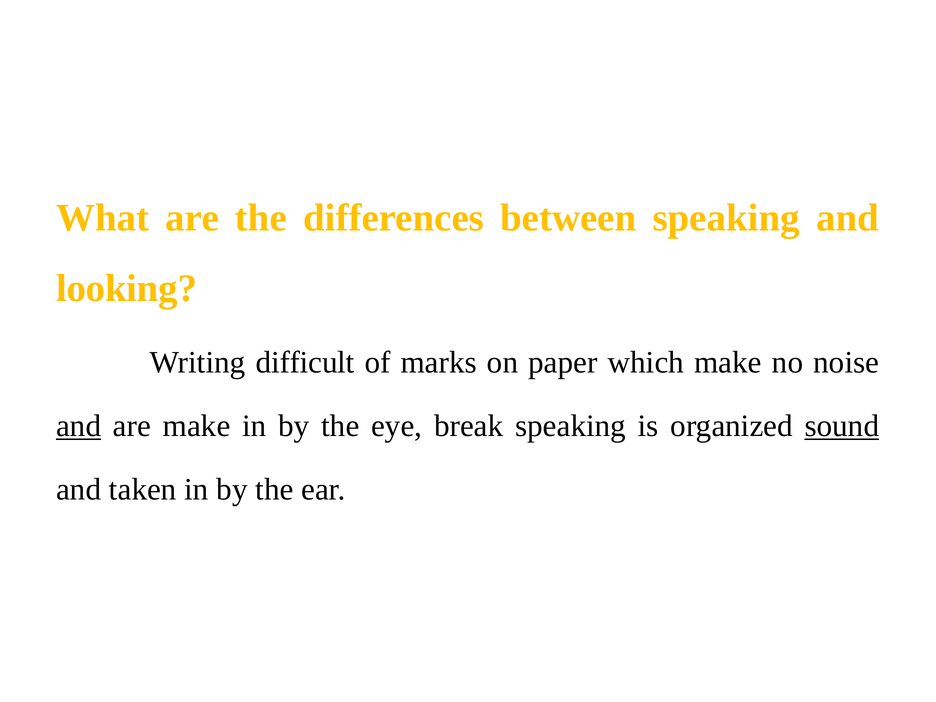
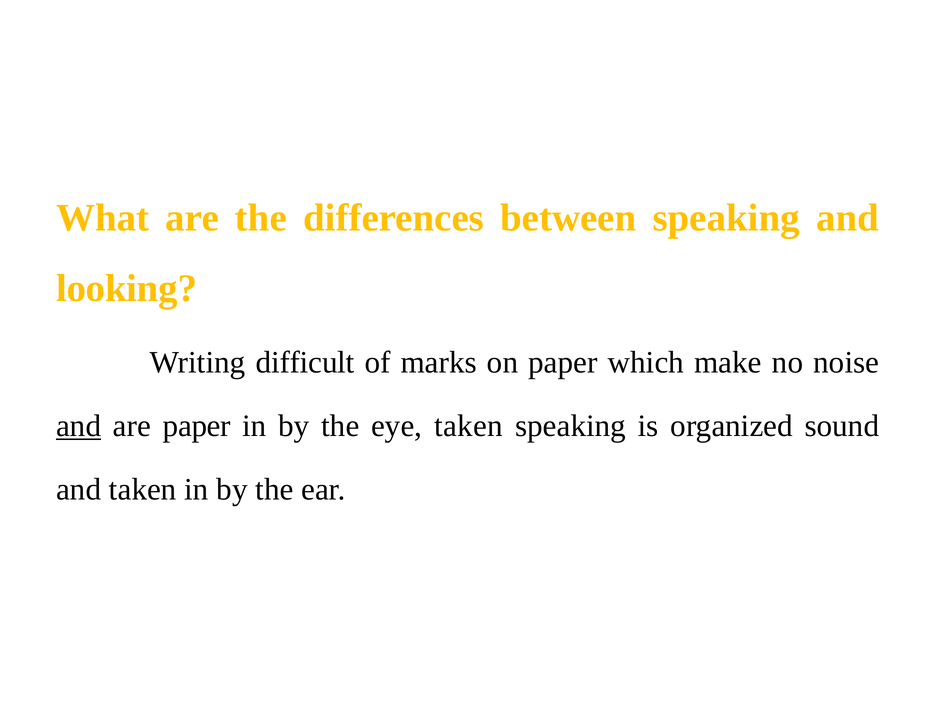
are make: make -> paper
eye break: break -> taken
sound underline: present -> none
